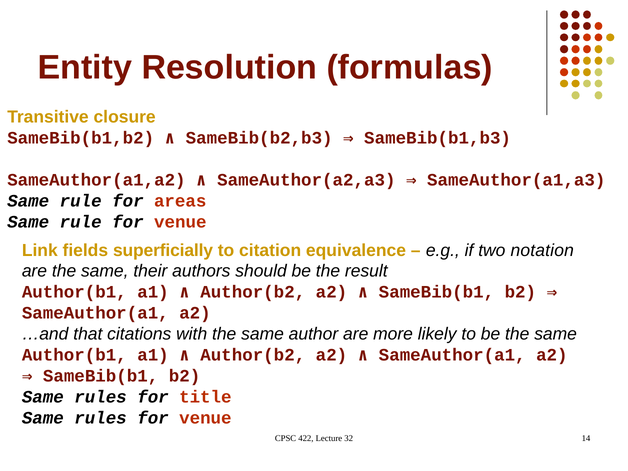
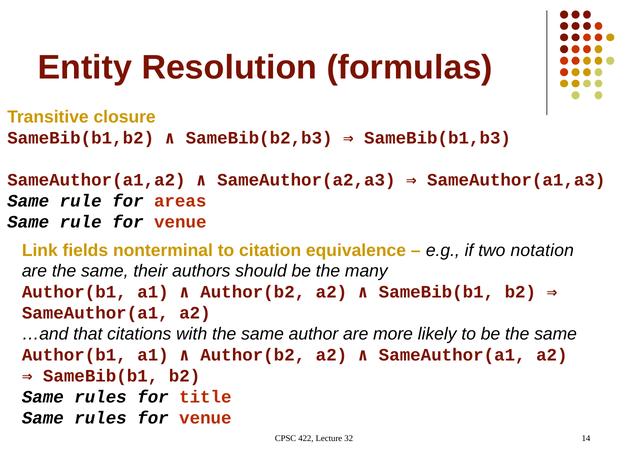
superficially: superficially -> nonterminal
result: result -> many
